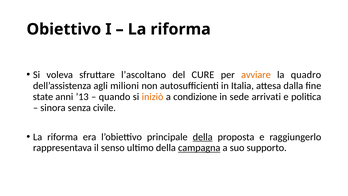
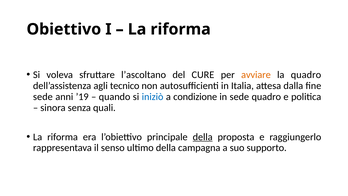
milioni: milioni -> tecnico
state at (43, 97): state -> sede
’13: ’13 -> ’19
iniziò colour: orange -> blue
sede arrivati: arrivati -> quadro
civile: civile -> quali
campagna underline: present -> none
